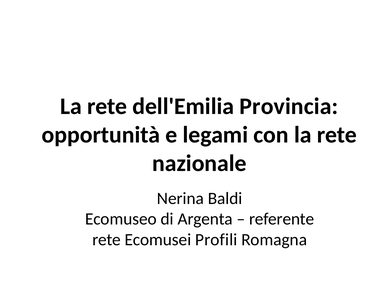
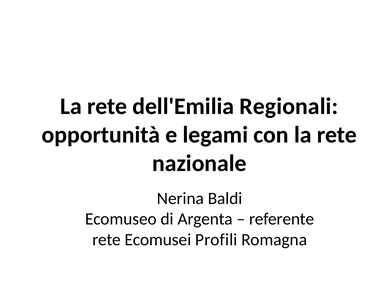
Provincia: Provincia -> Regionali
